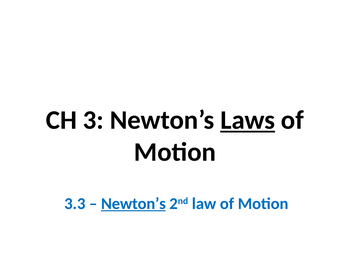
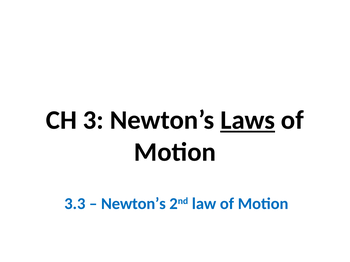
Newton’s at (133, 204) underline: present -> none
